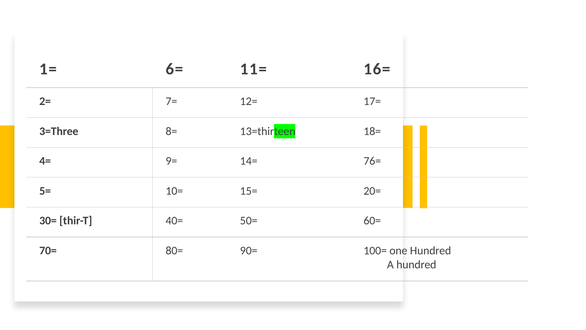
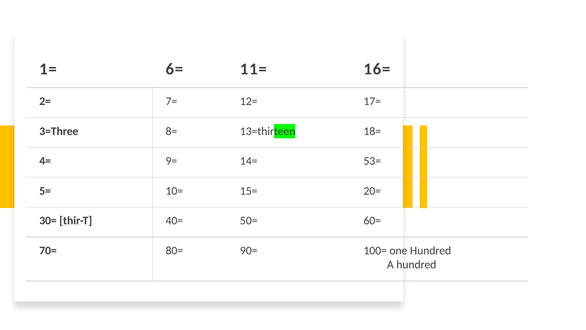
76=: 76= -> 53=
